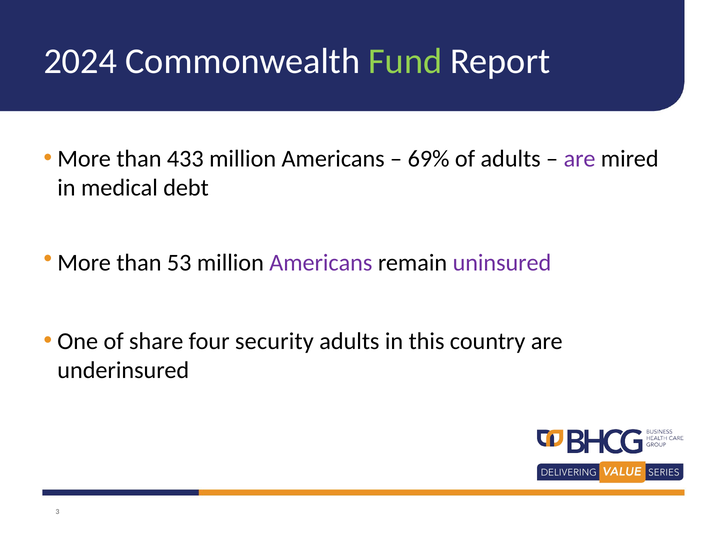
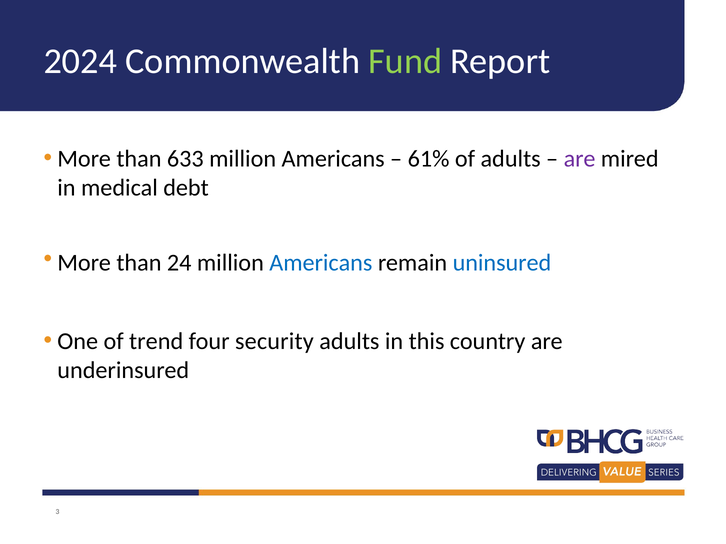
433: 433 -> 633
69%: 69% -> 61%
53: 53 -> 24
Americans at (321, 263) colour: purple -> blue
uninsured colour: purple -> blue
share: share -> trend
